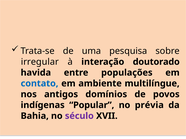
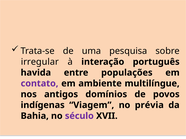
doutorado: doutorado -> português
contato colour: blue -> purple
Popular: Popular -> Viagem
